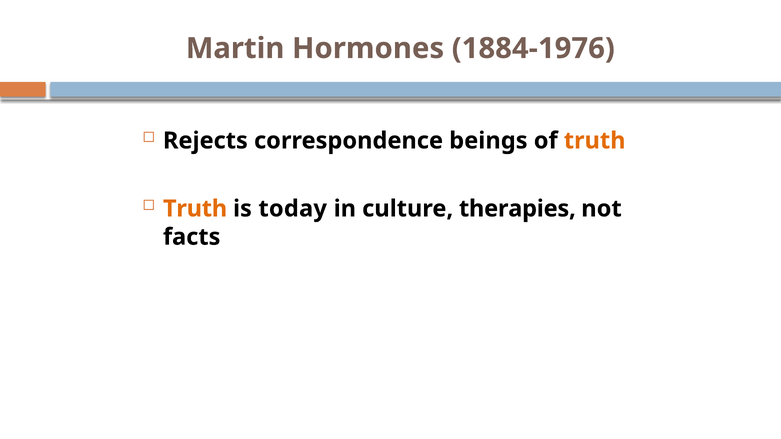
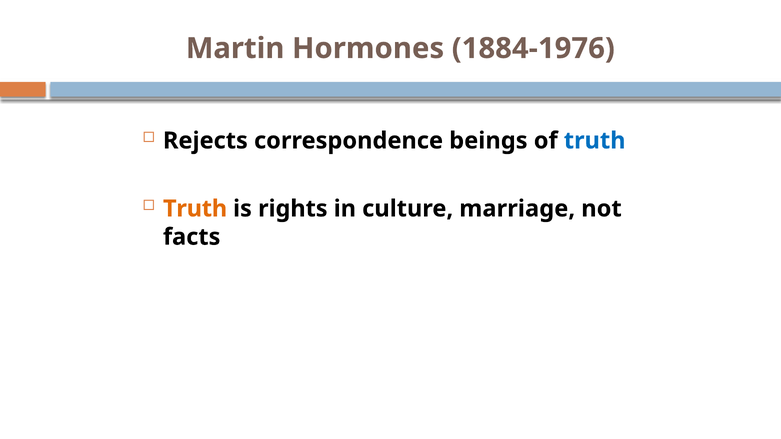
truth at (595, 141) colour: orange -> blue
today: today -> rights
therapies: therapies -> marriage
